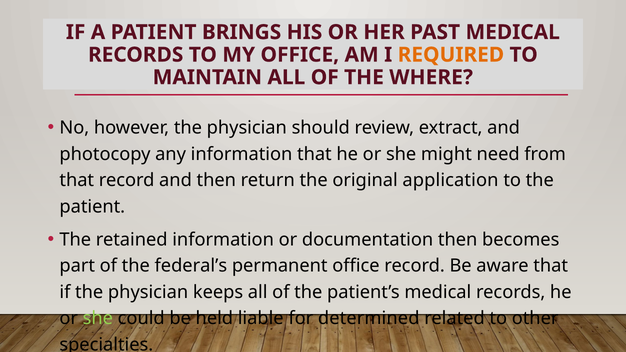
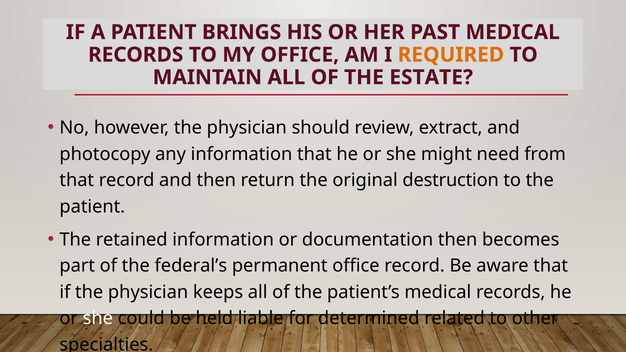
WHERE: WHERE -> ESTATE
application: application -> destruction
she at (98, 319) colour: light green -> white
